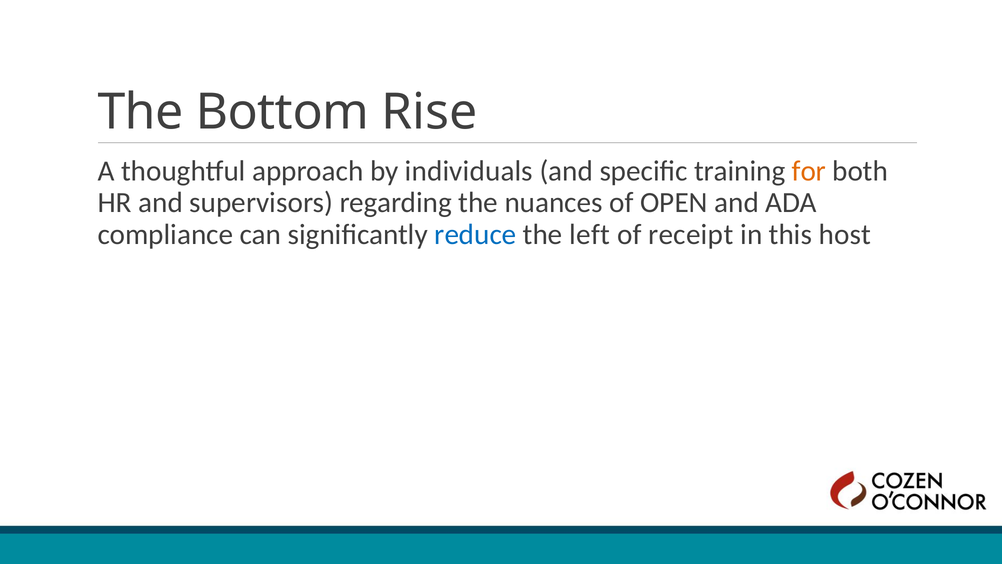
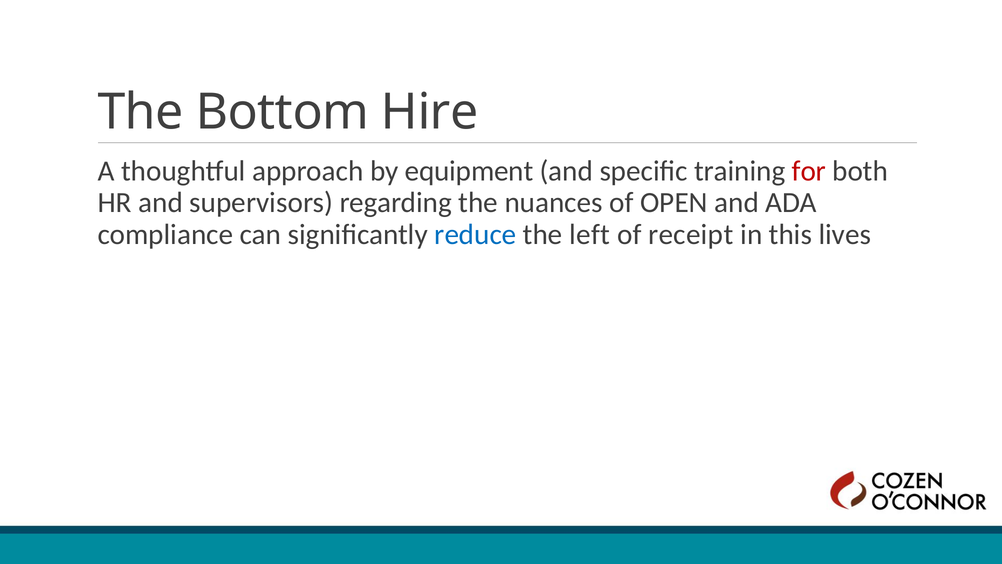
Rise: Rise -> Hire
individuals: individuals -> equipment
for colour: orange -> red
host: host -> lives
